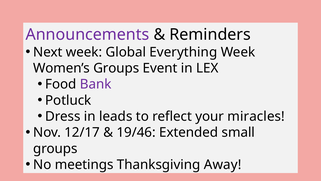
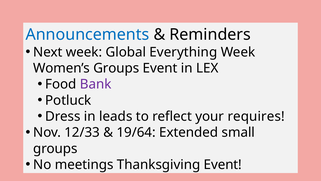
Announcements colour: purple -> blue
miracles: miracles -> requires
12/17: 12/17 -> 12/33
19/46: 19/46 -> 19/64
Thanksgiving Away: Away -> Event
